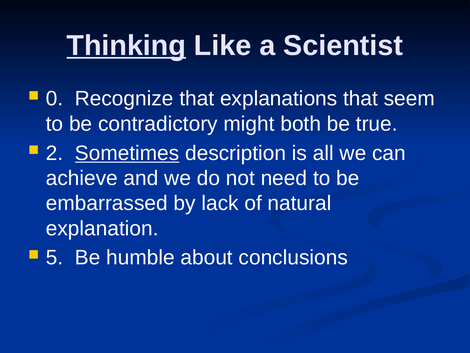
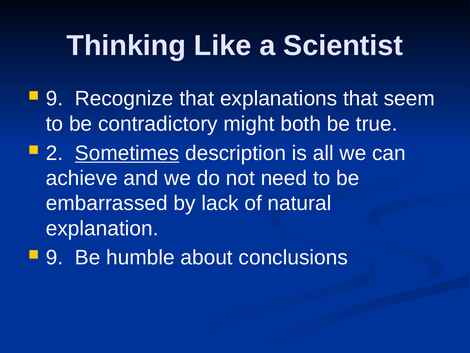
Thinking underline: present -> none
0 at (55, 99): 0 -> 9
5 at (55, 257): 5 -> 9
